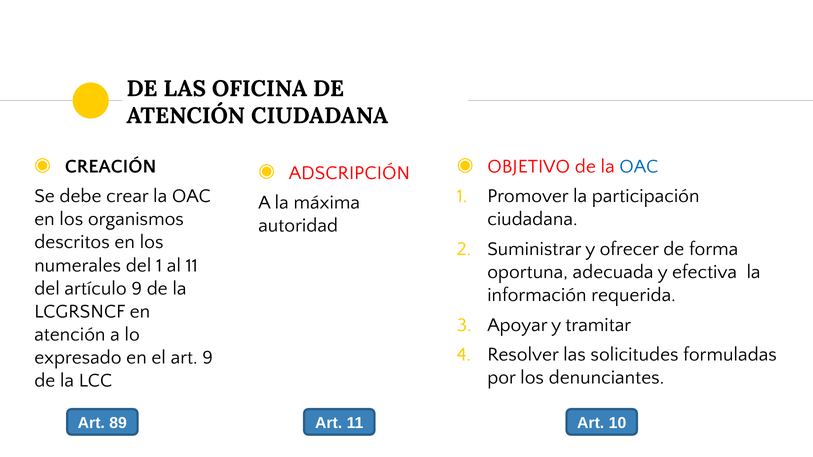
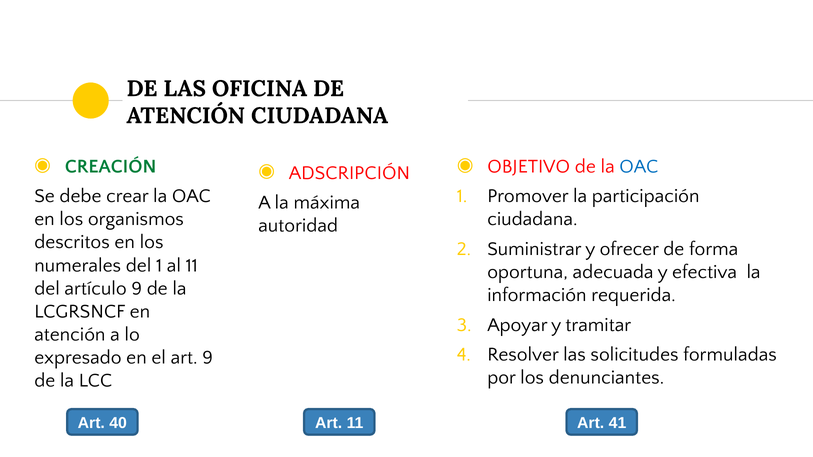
CREACIÓN colour: black -> green
89: 89 -> 40
10: 10 -> 41
